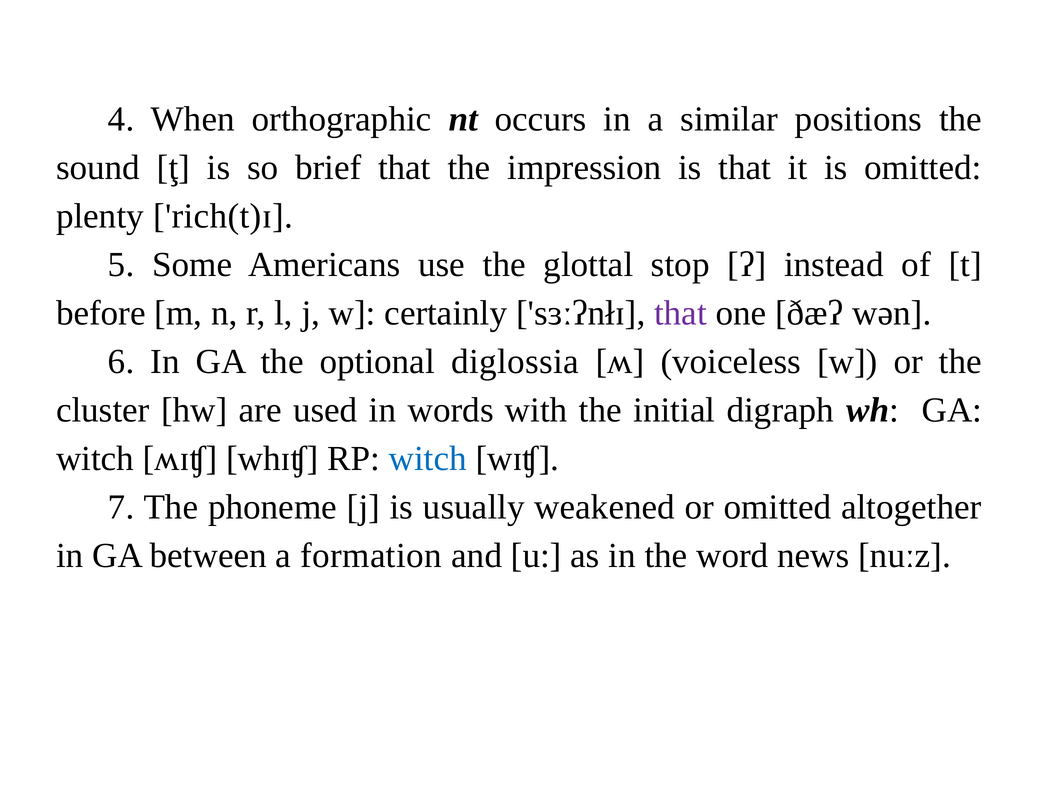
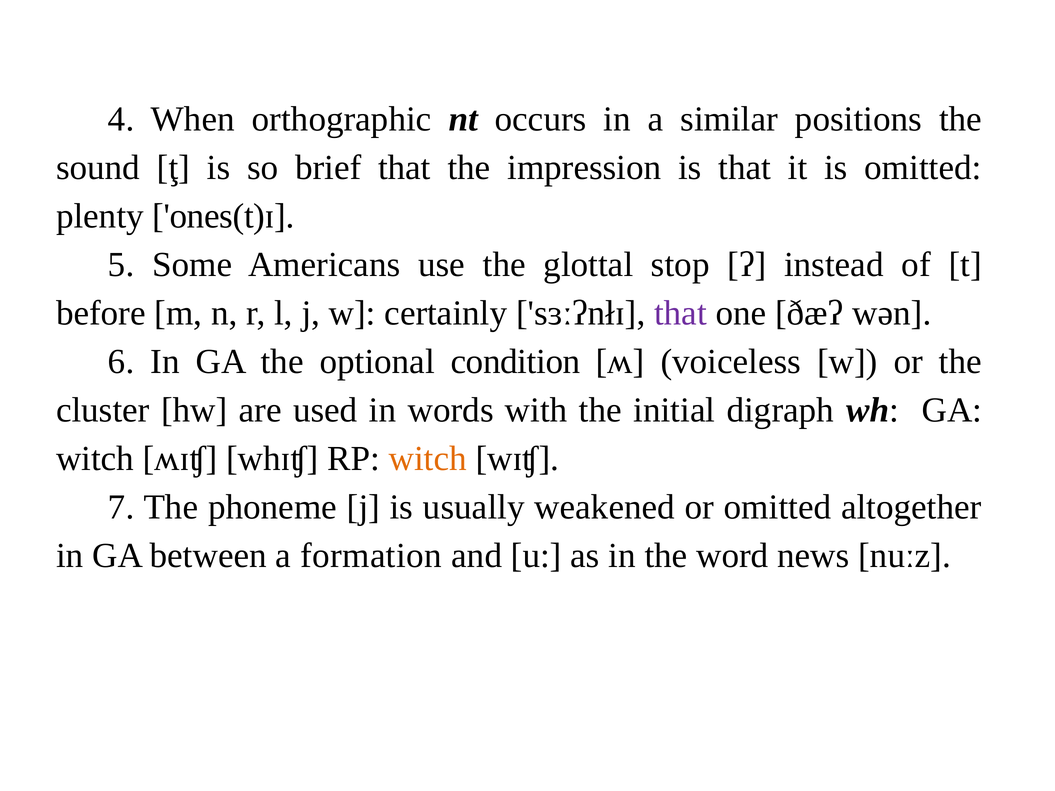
rich(t)ɪ: rich(t)ɪ -> ones(t)ɪ
diglossia: diglossia -> condition
witch at (428, 459) colour: blue -> orange
